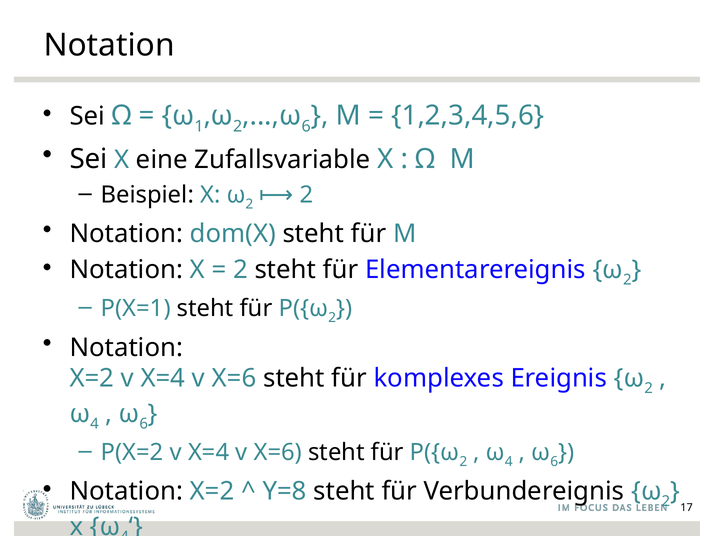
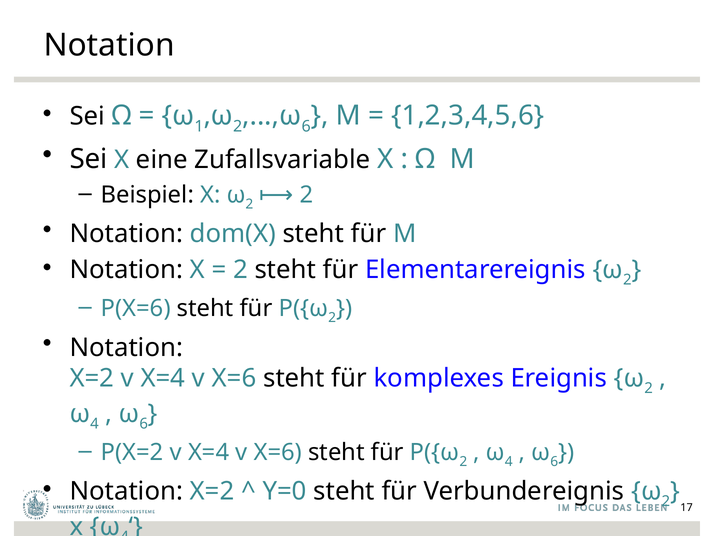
P(X=1: P(X=1 -> P(X=6
Y=8: Y=8 -> Y=0
